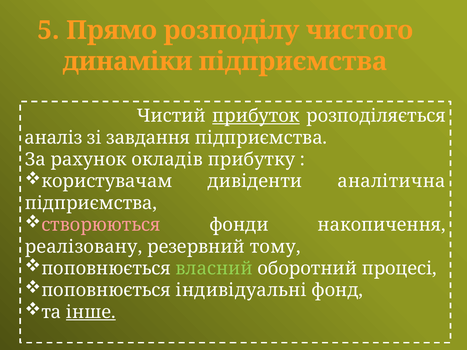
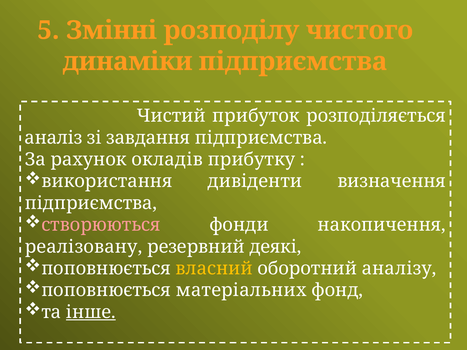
Прямо: Прямо -> Змінні
прибуток underline: present -> none
користувачам: користувачам -> використання
аналітична: аналітична -> визначення
тому: тому -> деякі
власний colour: light green -> yellow
процесі: процесі -> аналізу
індивідуальні: індивідуальні -> матеріальних
